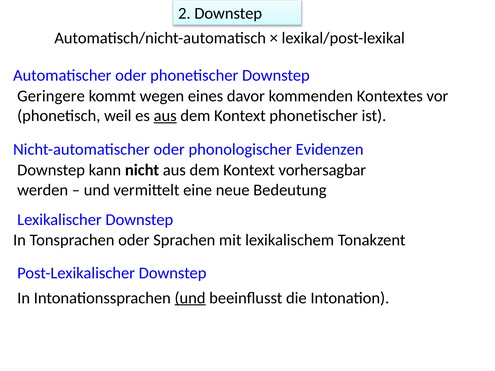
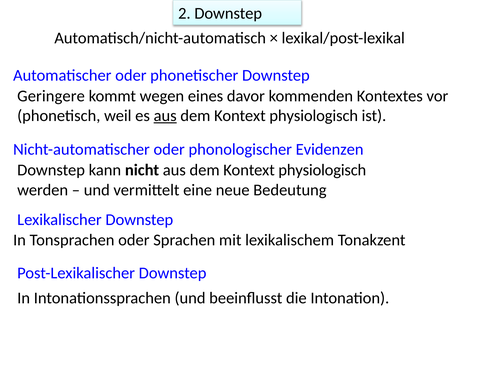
phonetischer at (314, 116): phonetischer -> physiologisch
vorhersagbar at (322, 170): vorhersagbar -> physiologisch
und at (190, 298) underline: present -> none
